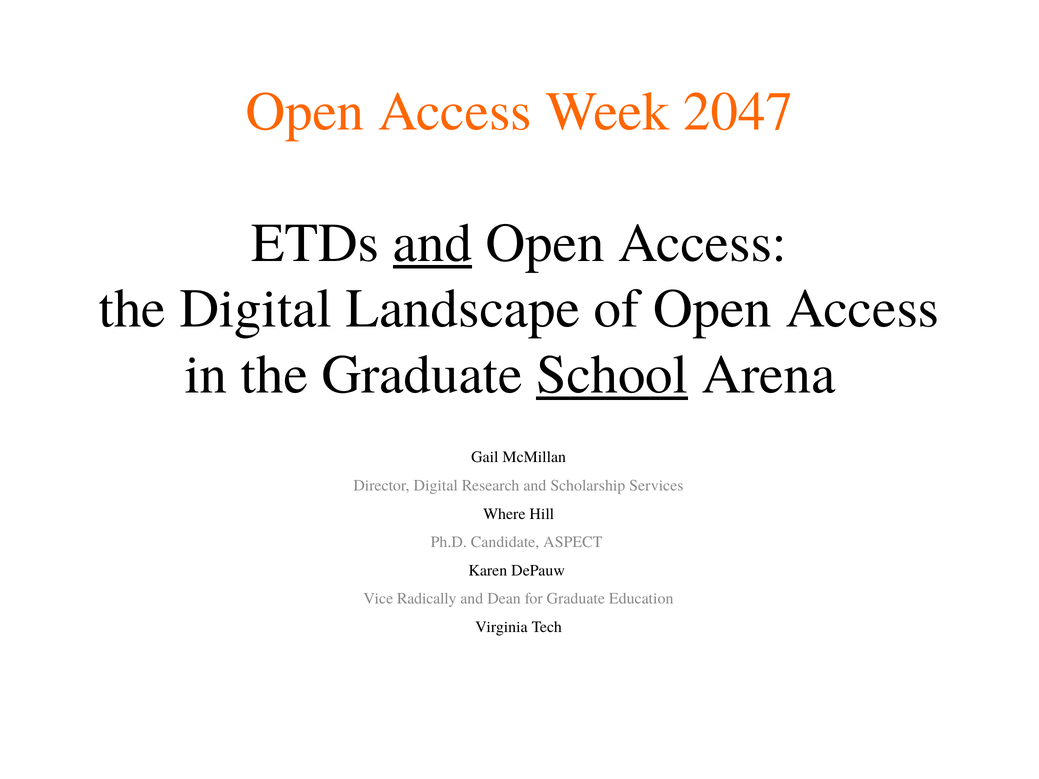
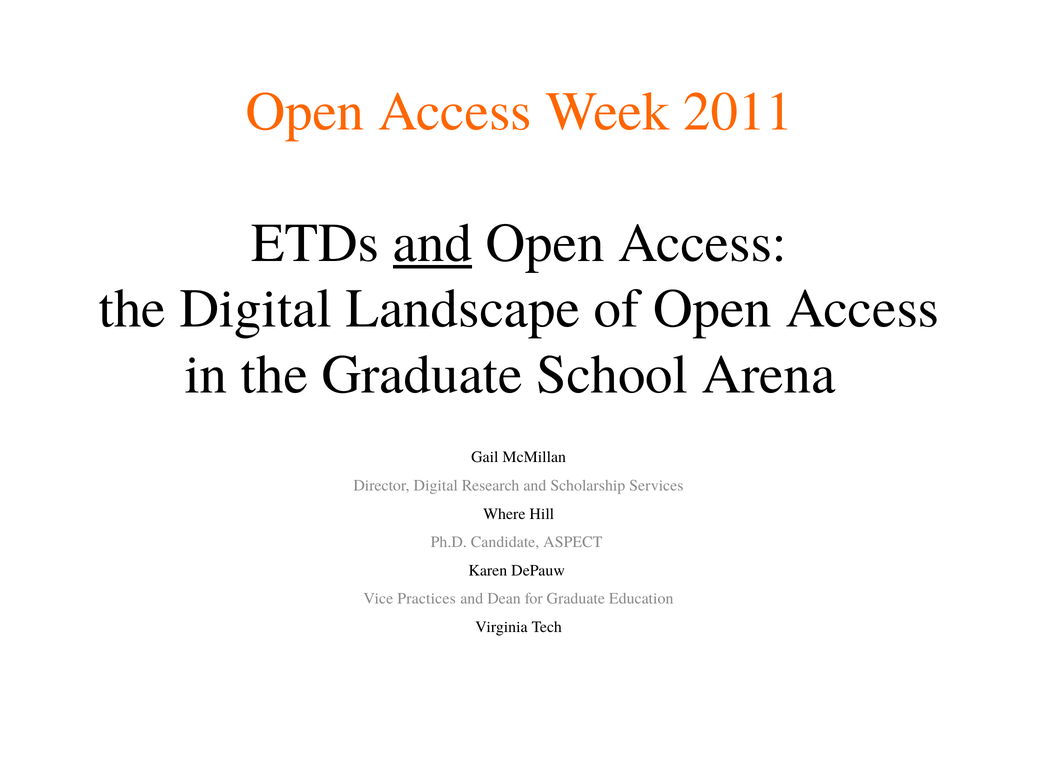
2047: 2047 -> 2011
School underline: present -> none
Radically: Radically -> Practices
